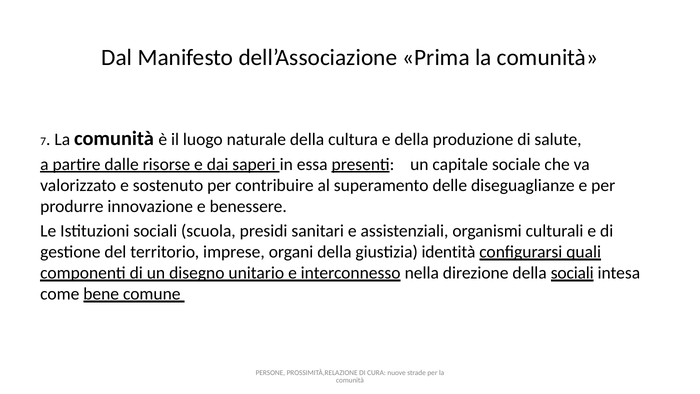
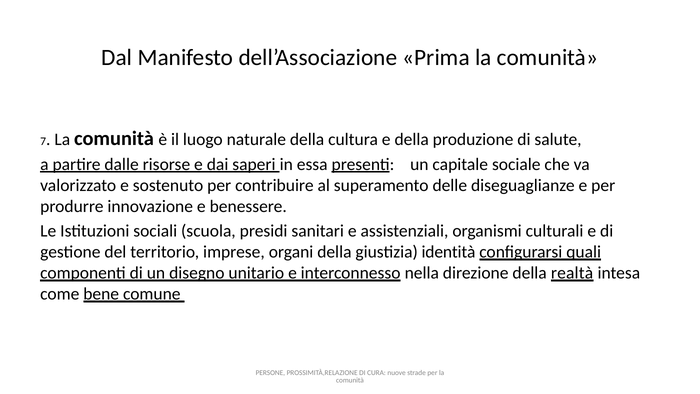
della sociali: sociali -> realtà
